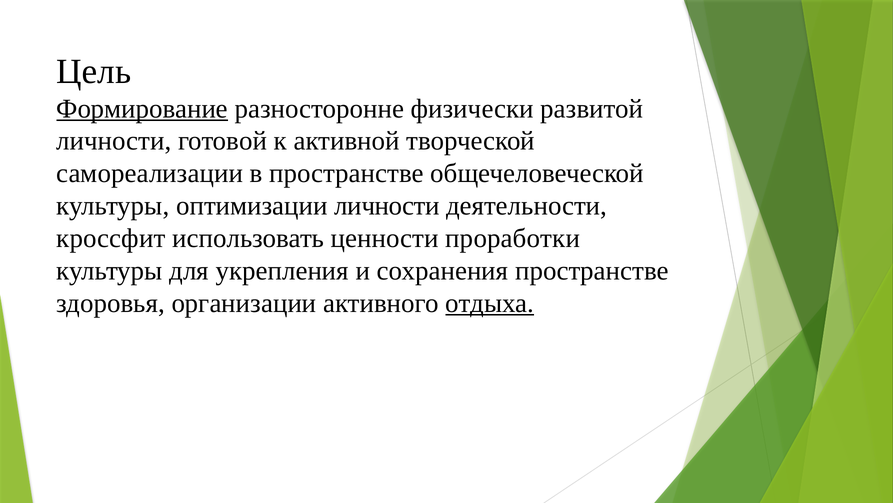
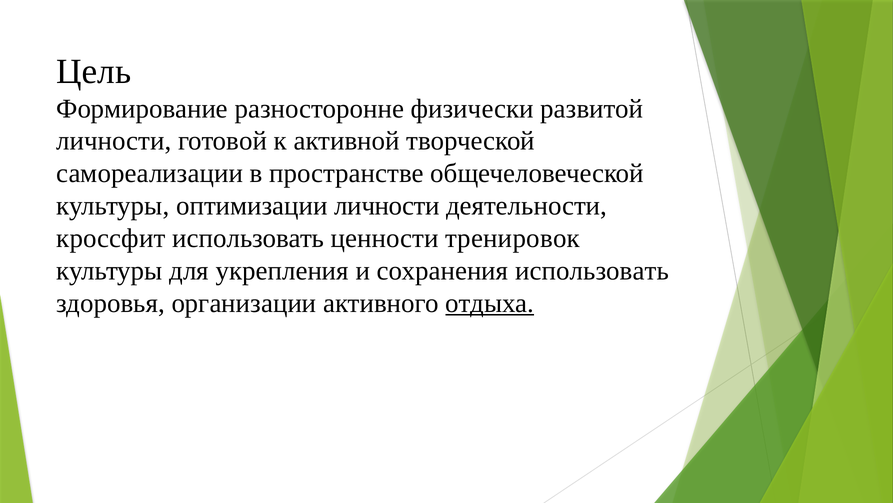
Формирование underline: present -> none
проработки: проработки -> тренировок
сохранения пространстве: пространстве -> использовать
